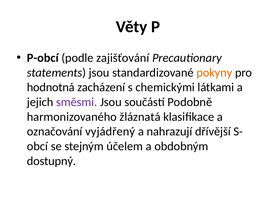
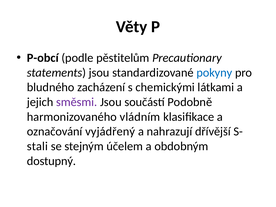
zajišťování: zajišťování -> pěstitelům
pokyny colour: orange -> blue
hodnotná: hodnotná -> bludného
žláznatá: žláznatá -> vládním
obcí: obcí -> stali
